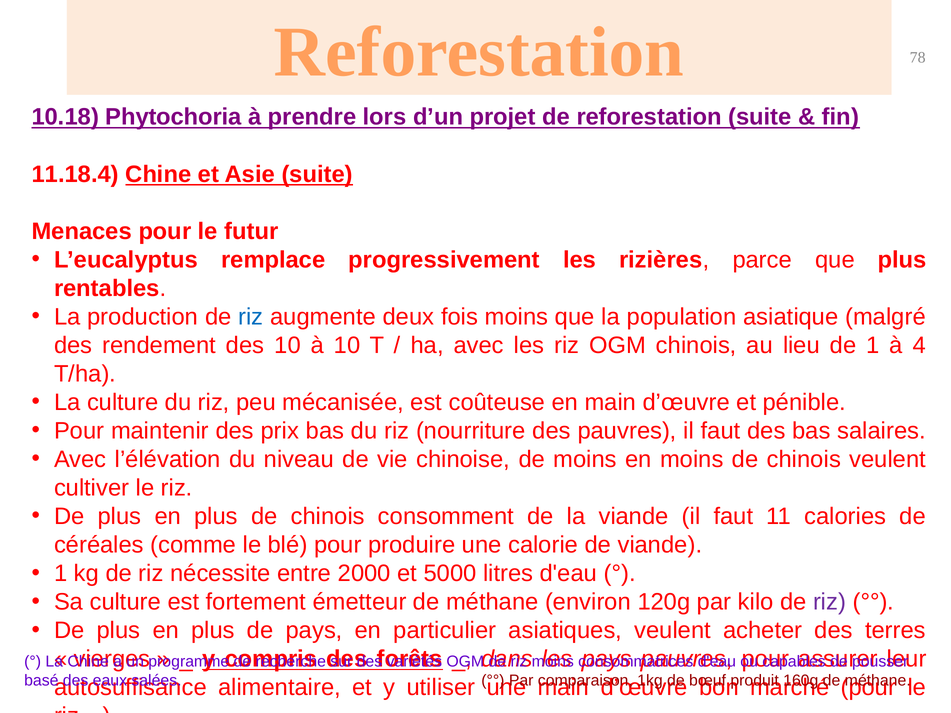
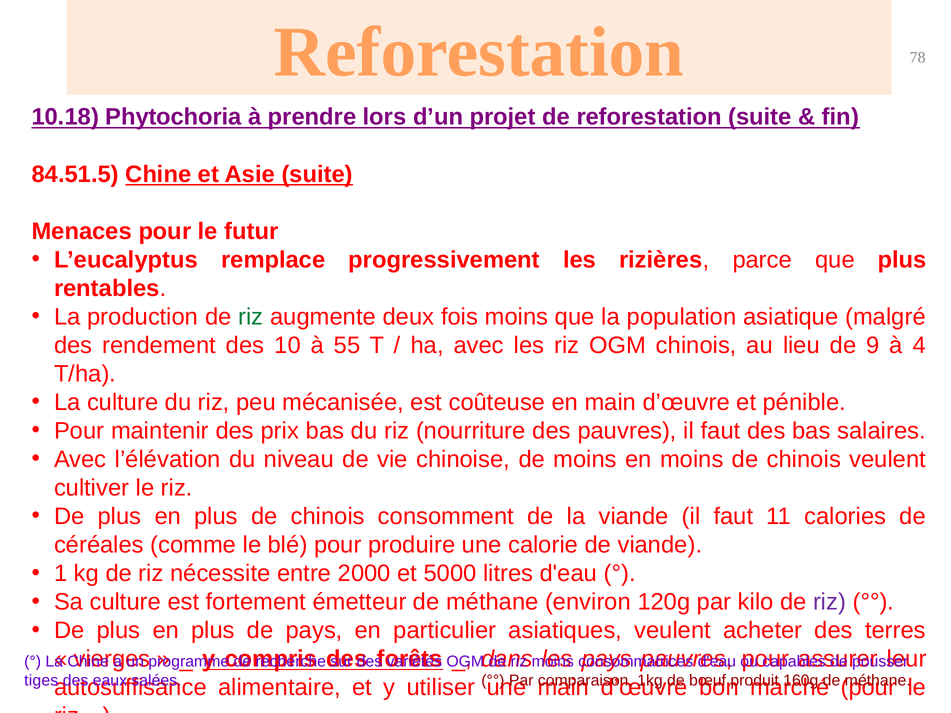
11.18.4: 11.18.4 -> 84.51.5
riz at (251, 317) colour: blue -> green
à 10: 10 -> 55
de 1: 1 -> 9
basé: basé -> tiges
